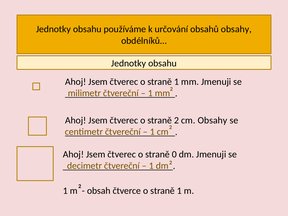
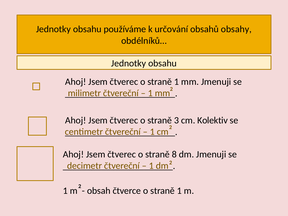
straně 2: 2 -> 3
cm Obsahy: Obsahy -> Kolektiv
0: 0 -> 8
